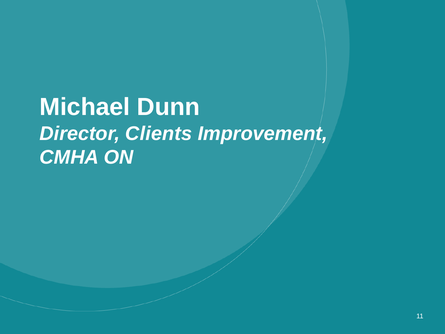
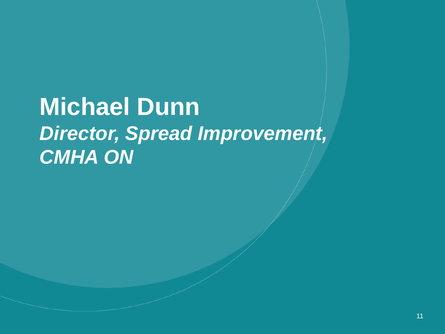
Clients: Clients -> Spread
